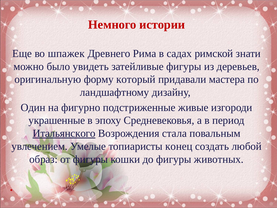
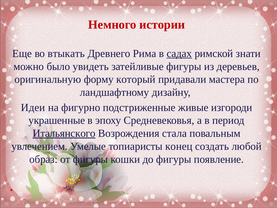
шпажек: шпажек -> втыкать
садах underline: none -> present
Один: Один -> Идеи
животных: животных -> появление
